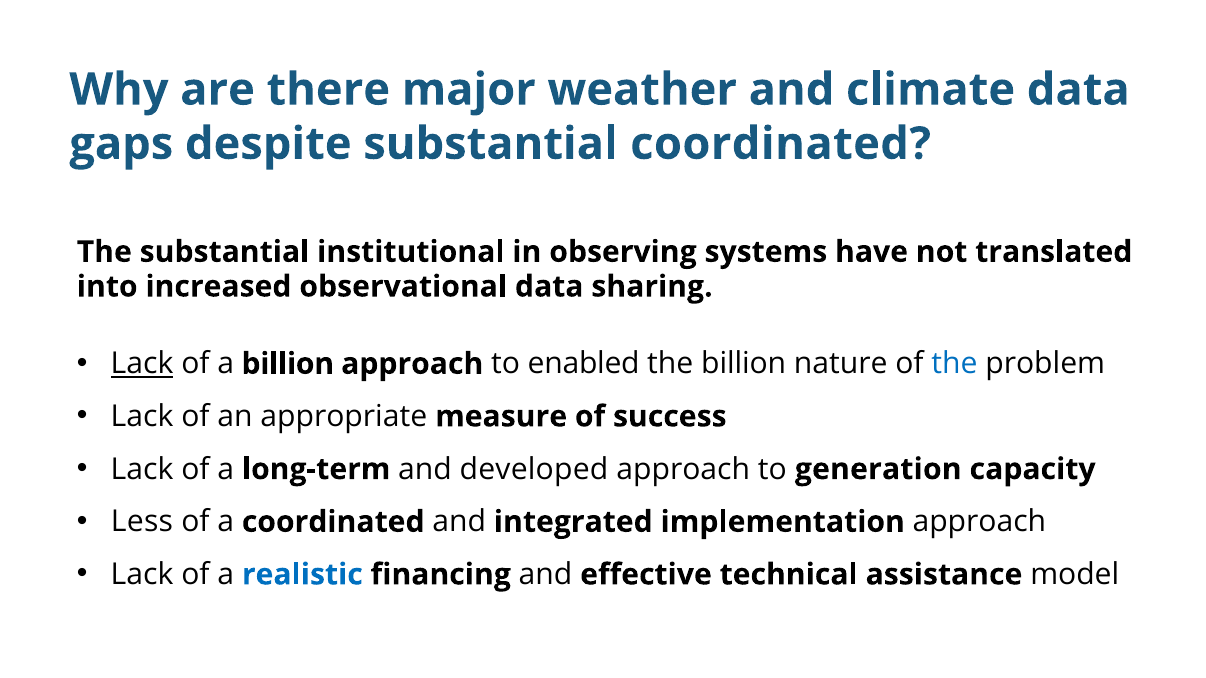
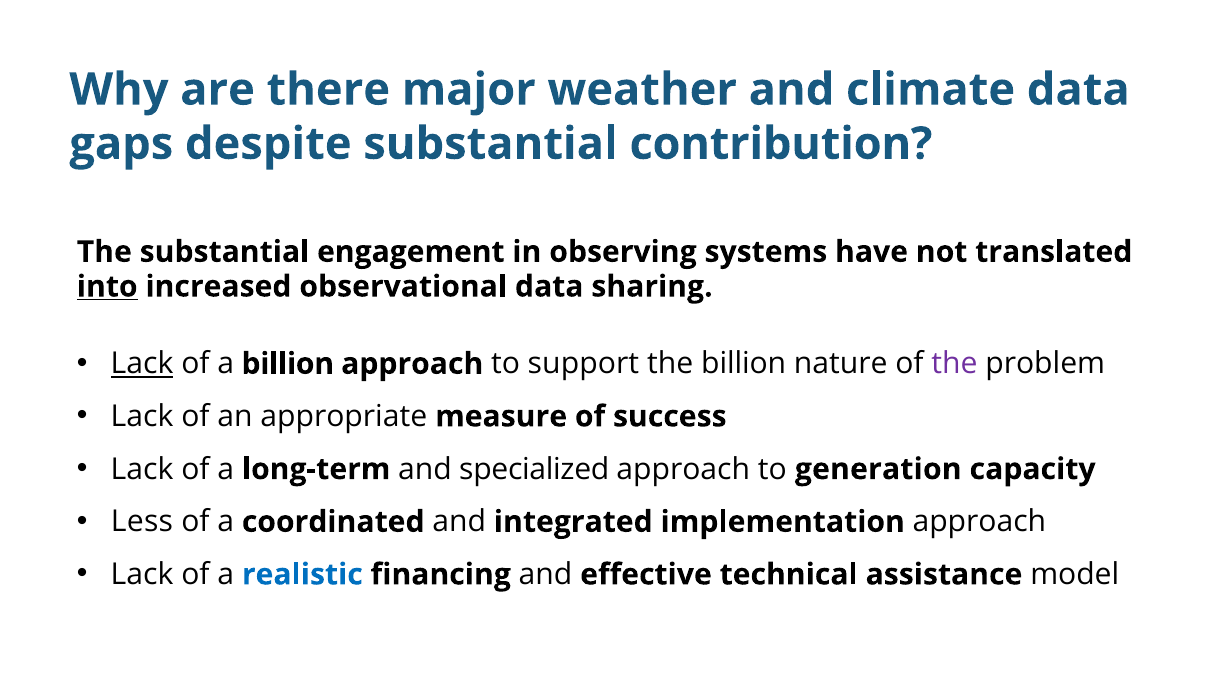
substantial coordinated: coordinated -> contribution
institutional: institutional -> engagement
into underline: none -> present
enabled: enabled -> support
the at (954, 364) colour: blue -> purple
developed: developed -> specialized
